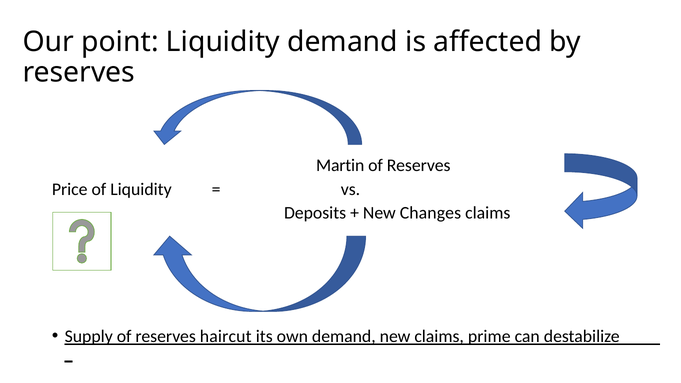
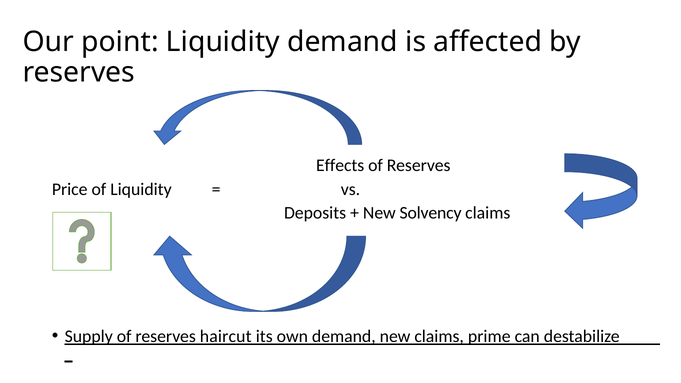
Martin: Martin -> Effects
Changes: Changes -> Solvency
